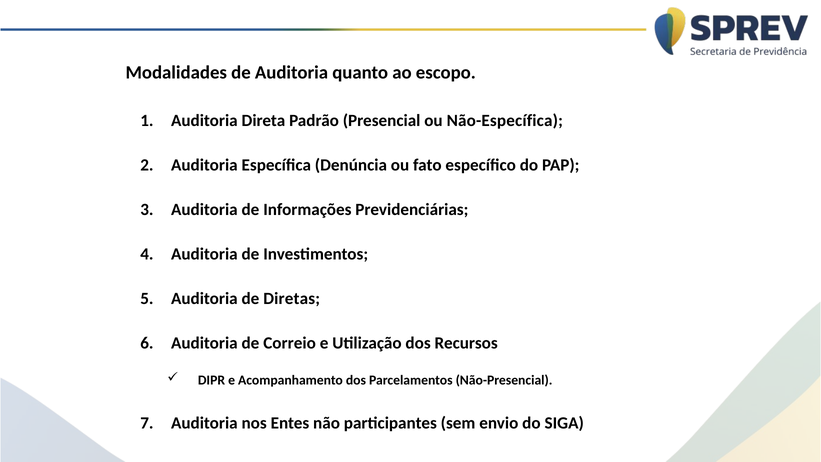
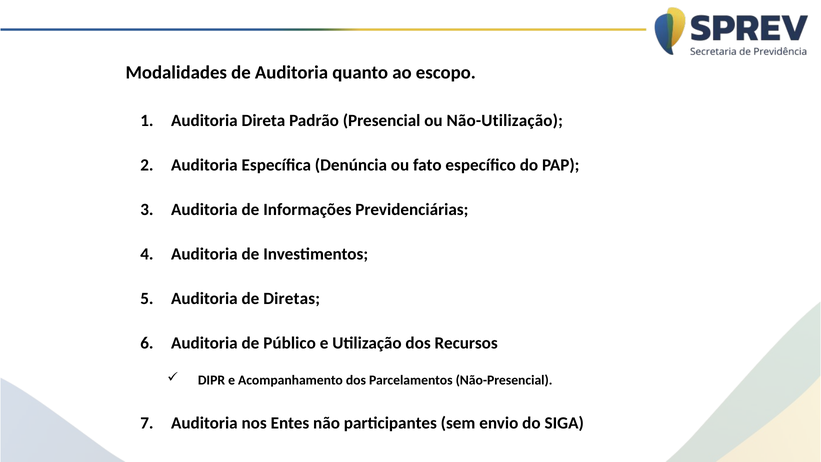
Não-Específica: Não-Específica -> Não-Utilização
Correio: Correio -> Público
